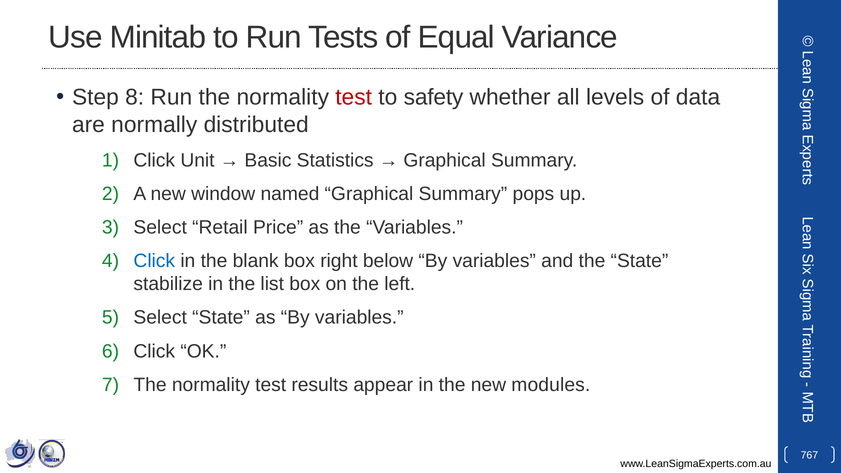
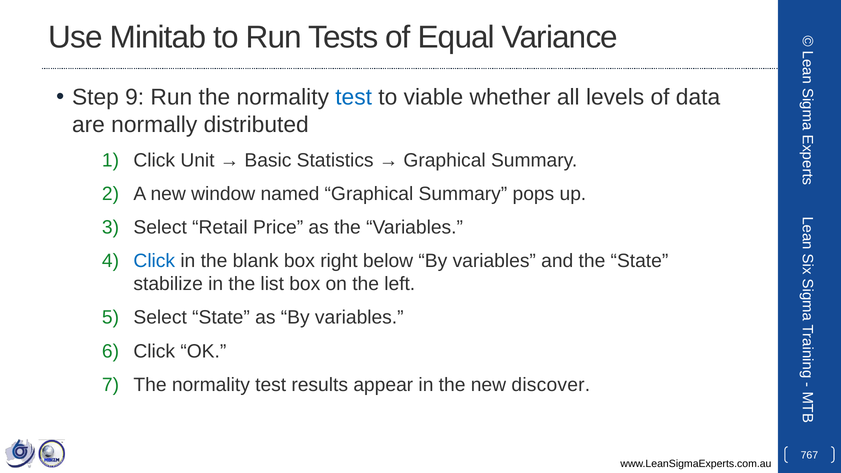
8: 8 -> 9
test at (354, 97) colour: red -> blue
safety: safety -> viable
modules: modules -> discover
